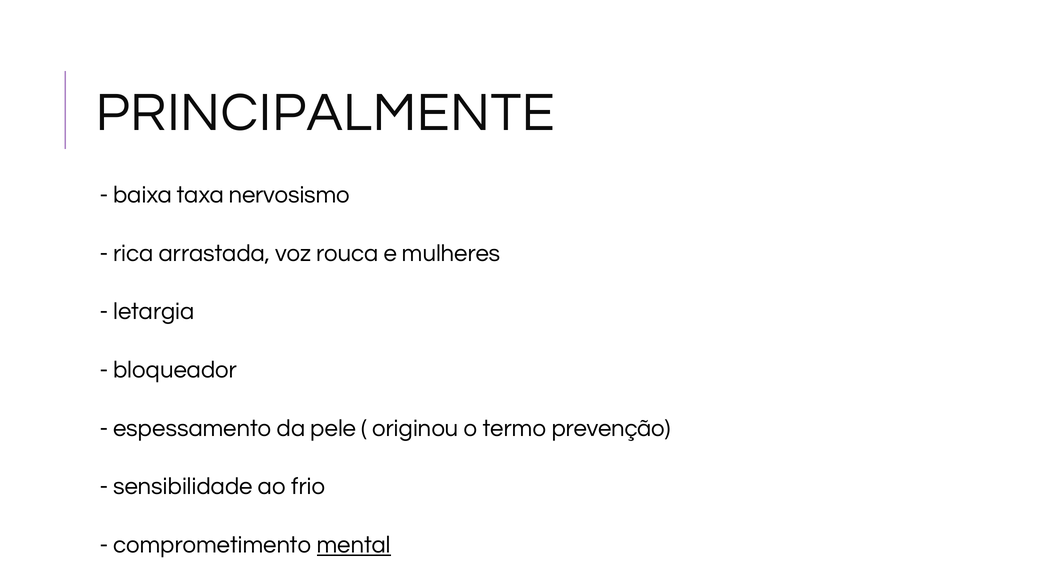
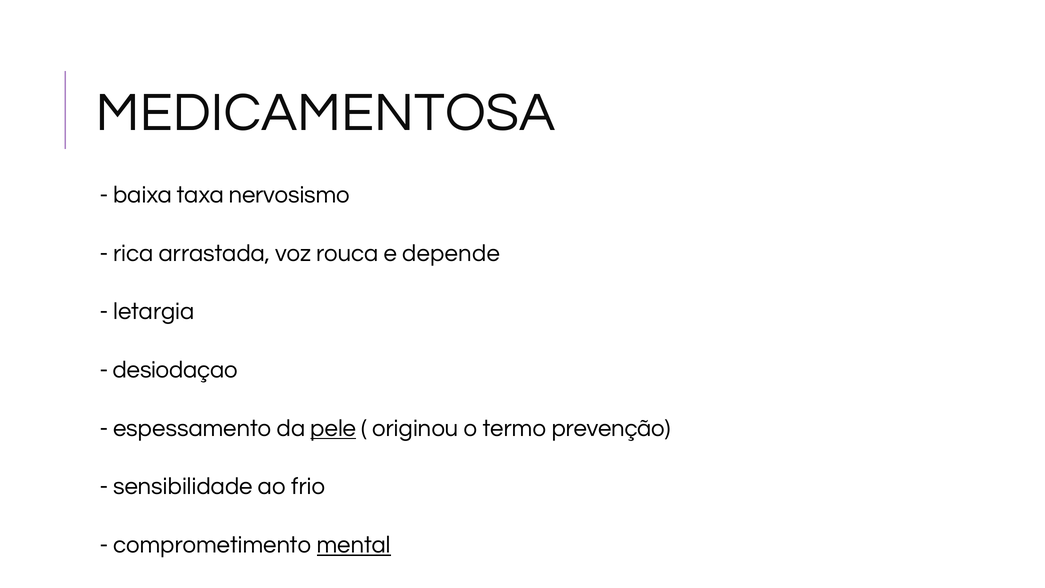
PRINCIPALMENTE: PRINCIPALMENTE -> MEDICAMENTOSA
mulheres: mulheres -> depende
bloqueador: bloqueador -> desiodaçao
pele underline: none -> present
